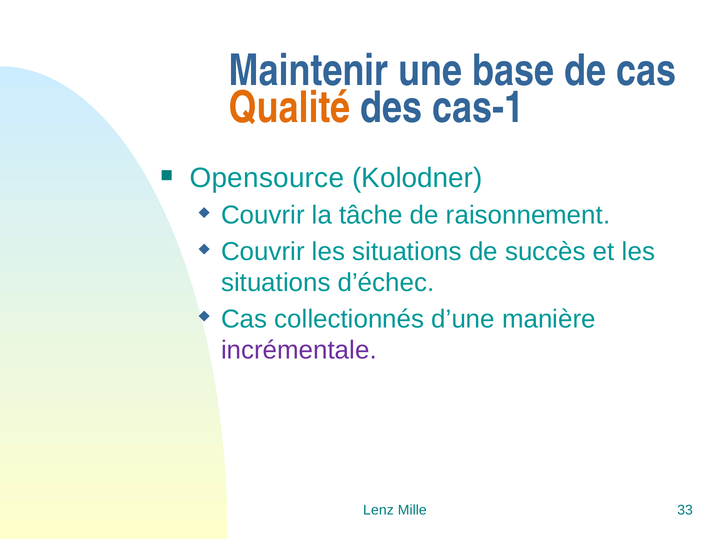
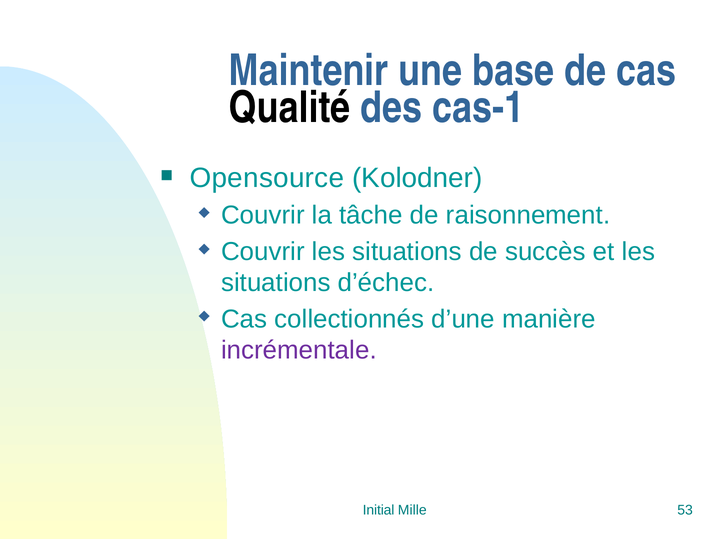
Qualité colour: orange -> black
Lenz: Lenz -> Initial
33: 33 -> 53
